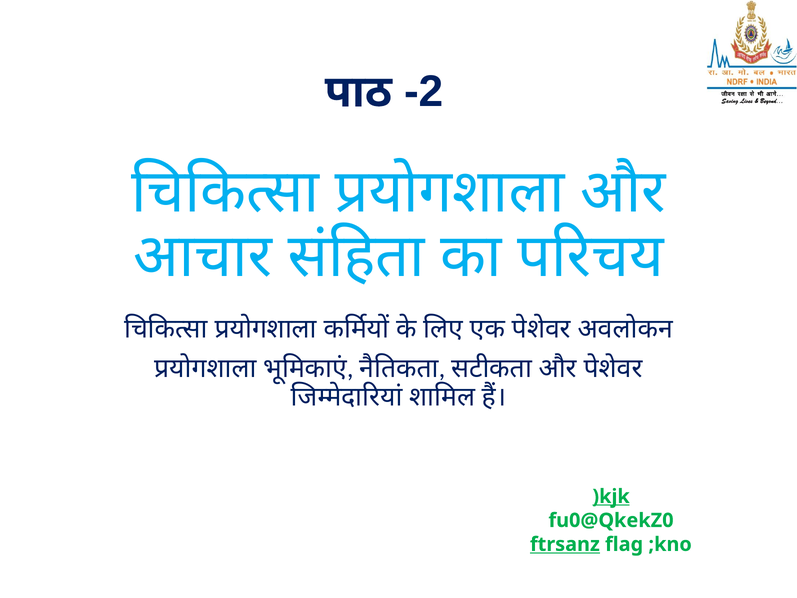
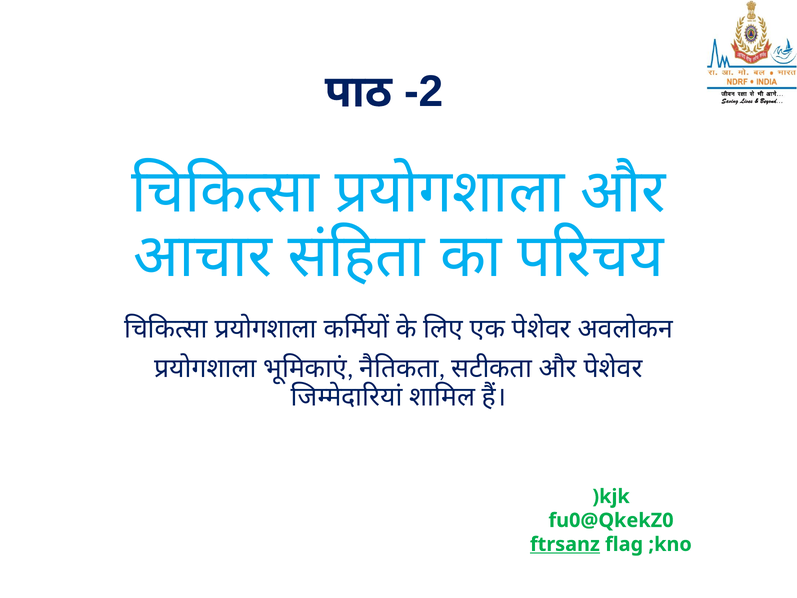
)kjk underline: present -> none
